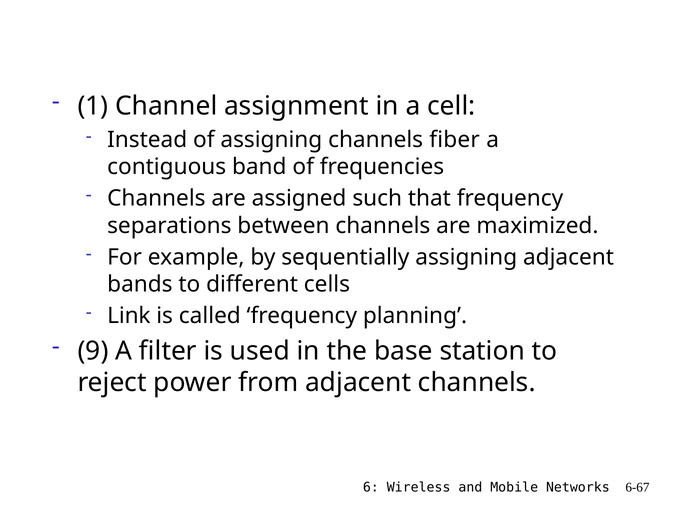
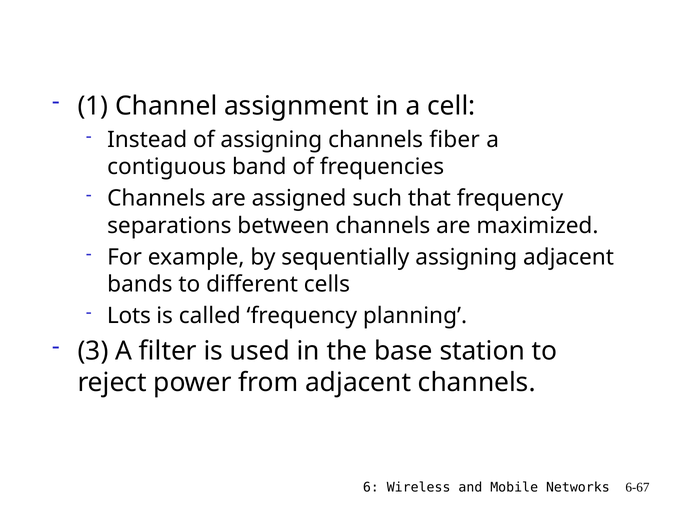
Link: Link -> Lots
9: 9 -> 3
